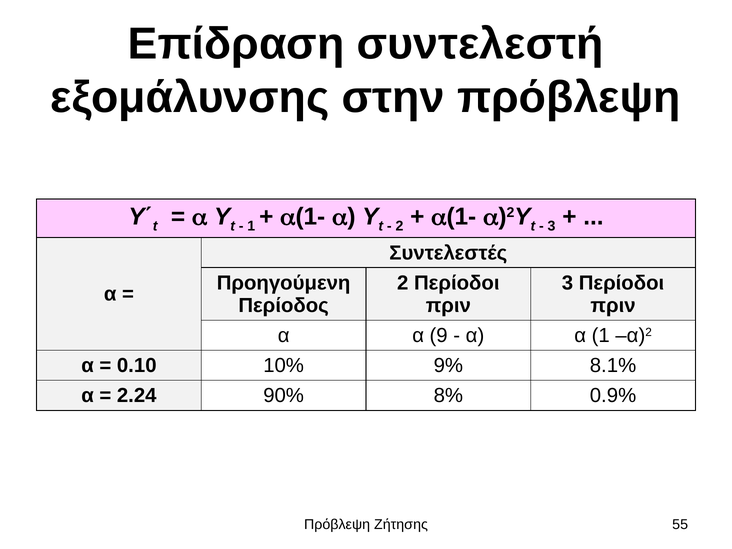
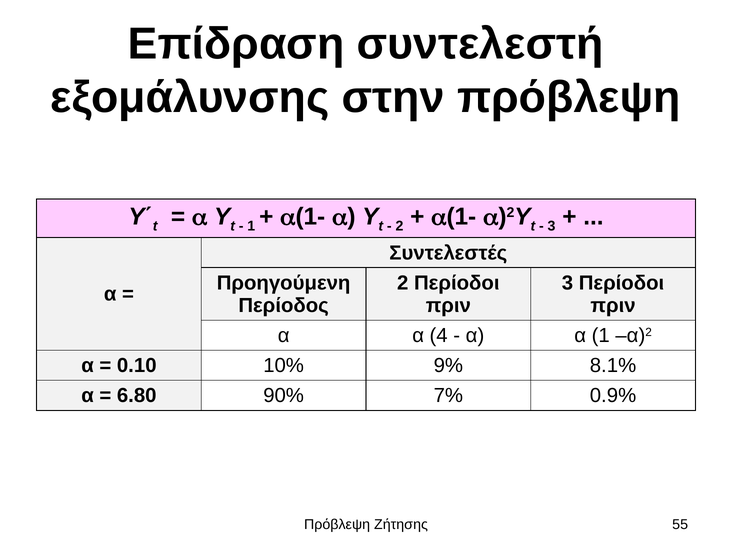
9: 9 -> 4
2.24: 2.24 -> 6.80
8%: 8% -> 7%
